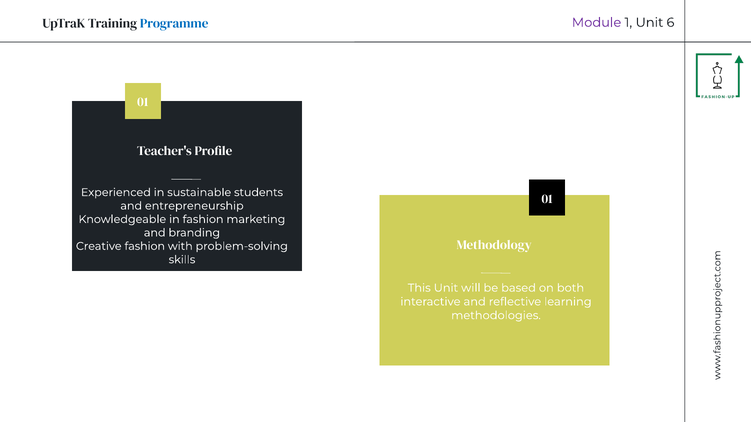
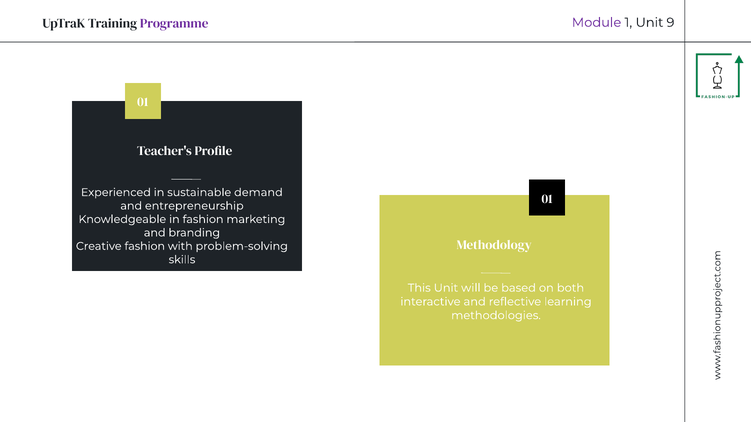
Programme colour: blue -> purple
6: 6 -> 9
students: students -> demand
